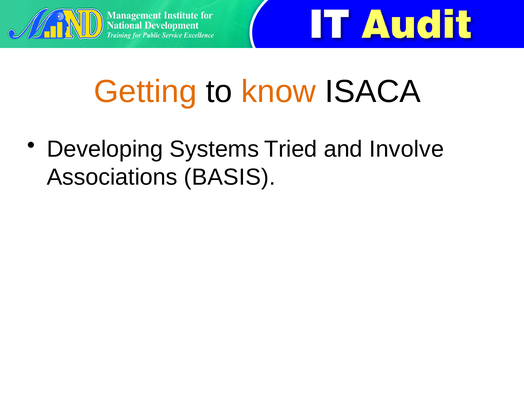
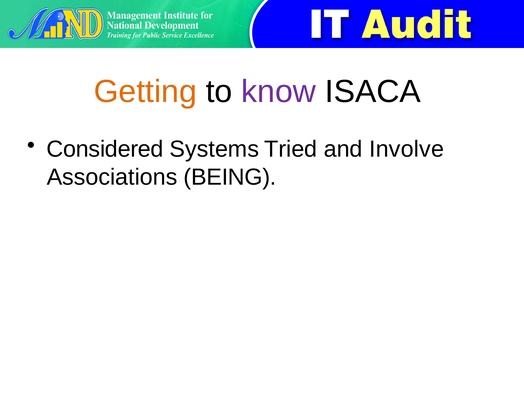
know colour: orange -> purple
Developing: Developing -> Considered
BASIS: BASIS -> BEING
